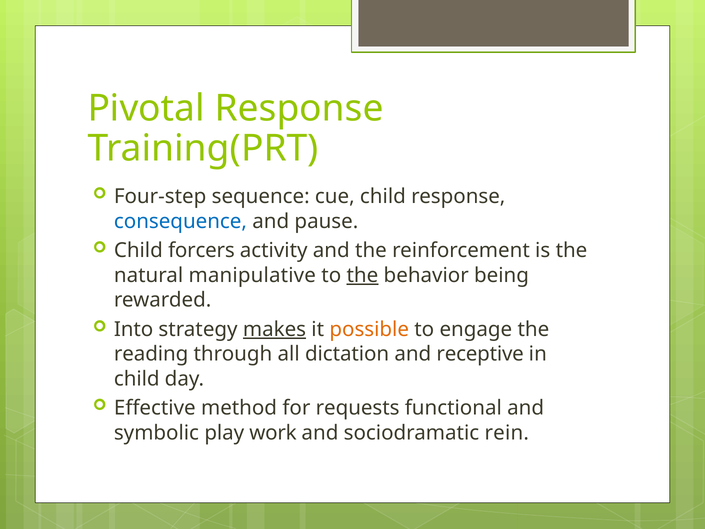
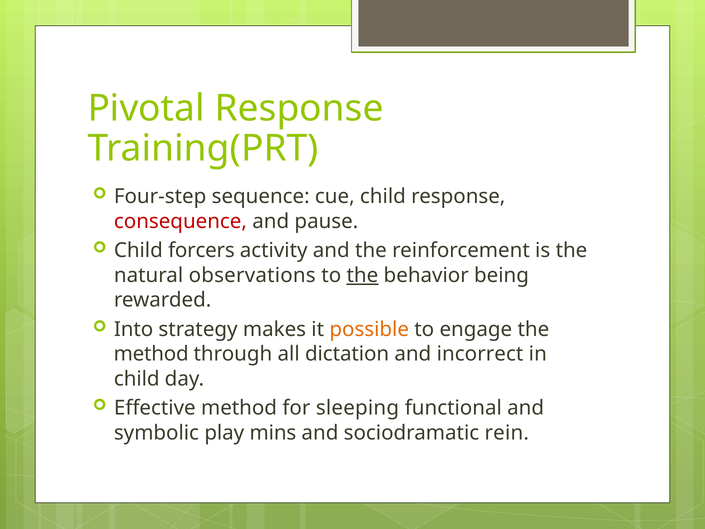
consequence colour: blue -> red
manipulative: manipulative -> observations
makes underline: present -> none
reading at (151, 354): reading -> method
receptive: receptive -> incorrect
requests: requests -> sleeping
work: work -> mins
